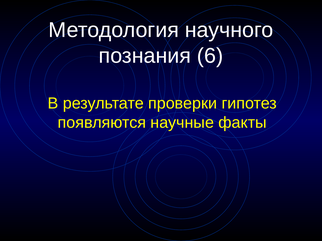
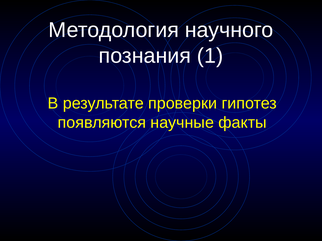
6: 6 -> 1
